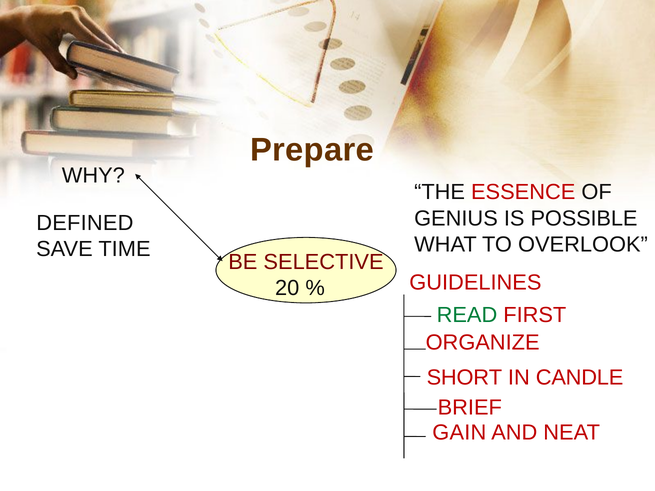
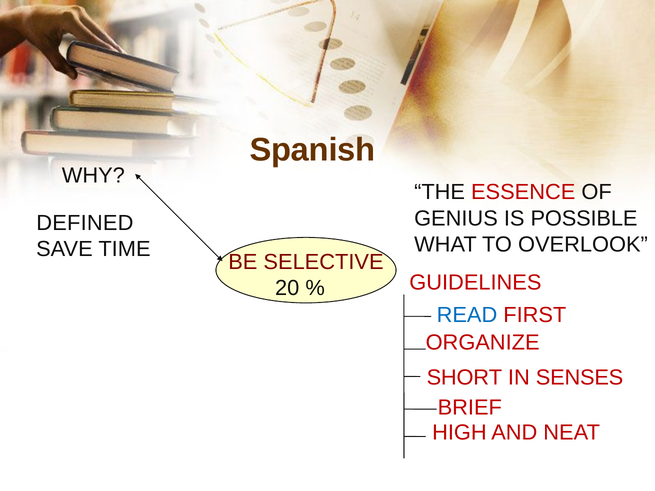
Prepare: Prepare -> Spanish
READ colour: green -> blue
CANDLE: CANDLE -> SENSES
GAIN: GAIN -> HIGH
